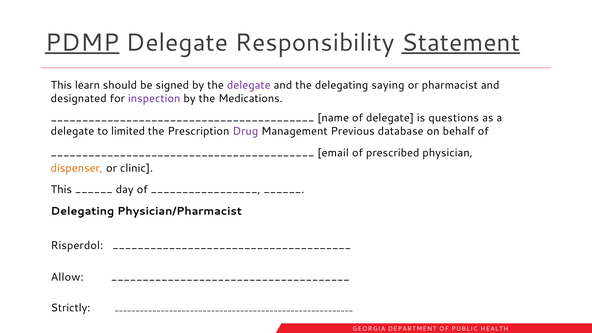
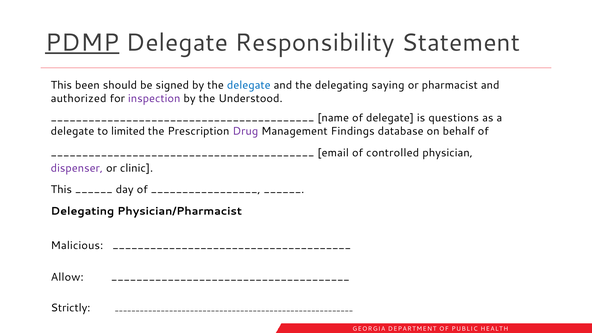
Statement underline: present -> none
learn: learn -> been
delegate at (249, 85) colour: purple -> blue
designated: designated -> authorized
Medications: Medications -> Understood
Previous: Previous -> Findings
prescribed: prescribed -> controlled
dispenser colour: orange -> purple
Risperdol: Risperdol -> Malicious
